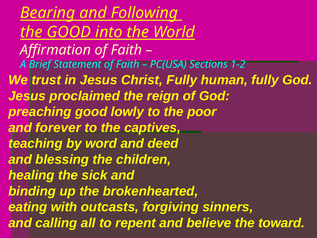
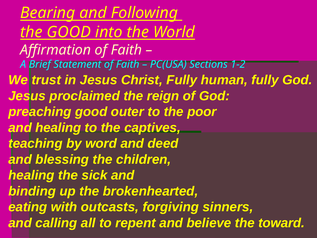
lowly: lowly -> outer
and forever: forever -> healing
